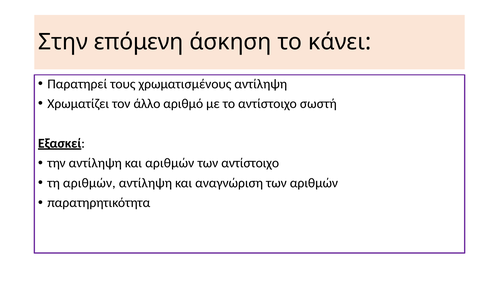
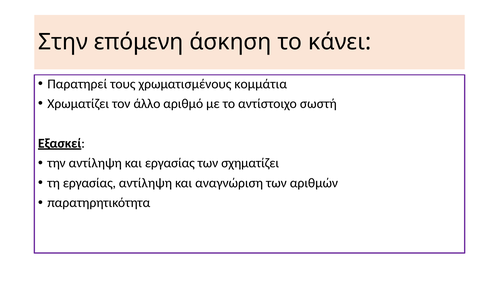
χρωματισμένους αντίληψη: αντίληψη -> κομμάτια
και αριθμών: αριθμών -> εργασίας
των αντίστοιχο: αντίστοιχο -> σχηματίζει
τη αριθμών: αριθμών -> εργασίας
